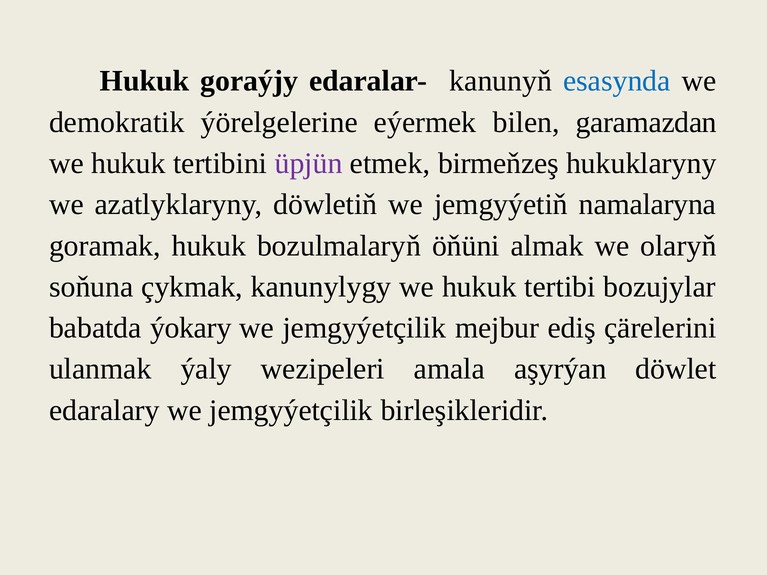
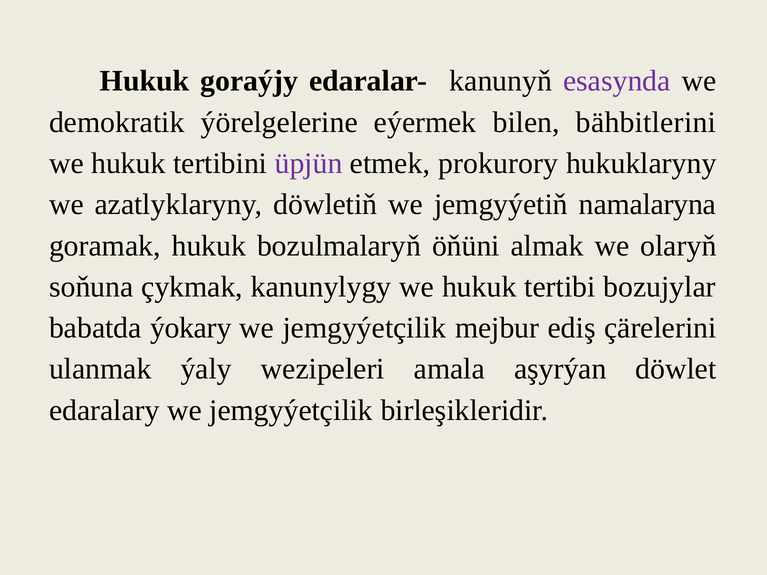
esasynda colour: blue -> purple
garamazdan: garamazdan -> bähbitlerini
birmeňzeş: birmeňzeş -> prokurory
